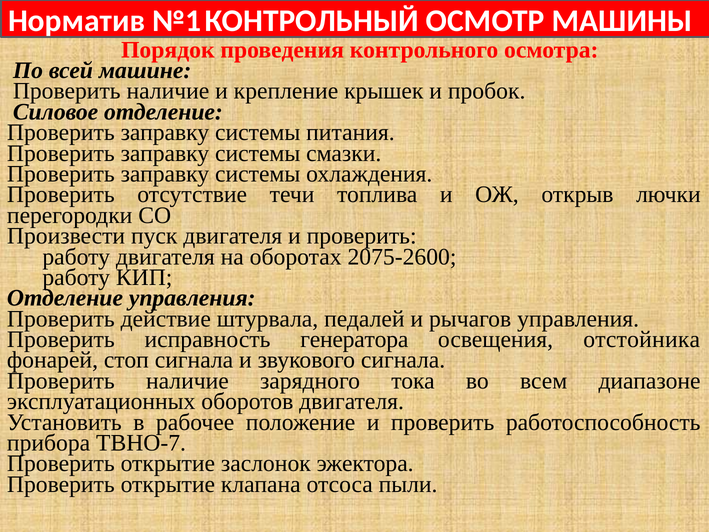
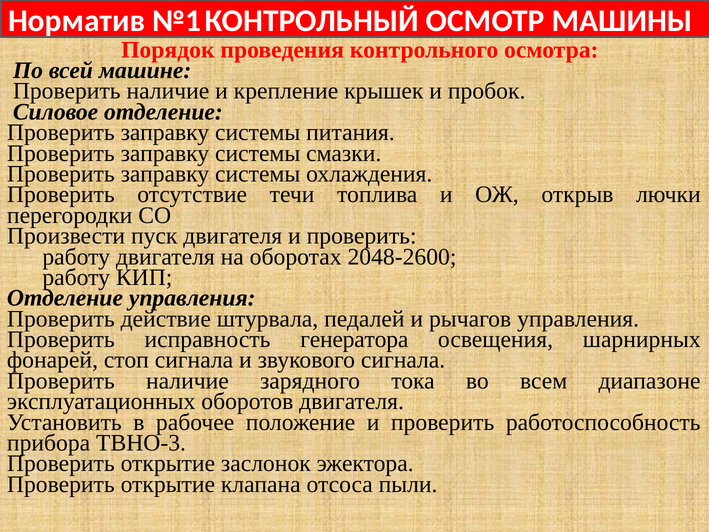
2075-2600: 2075-2600 -> 2048-2600
отстойника: отстойника -> шарнирных
ТВНО-7: ТВНО-7 -> ТВНО-3
